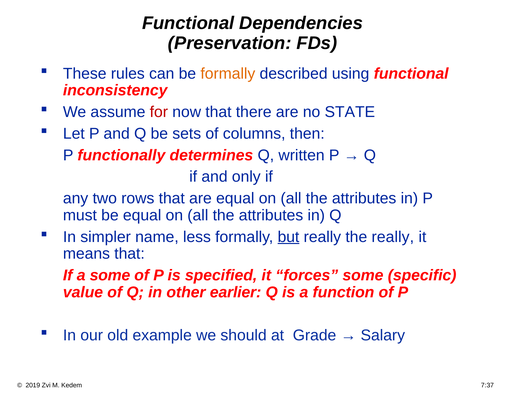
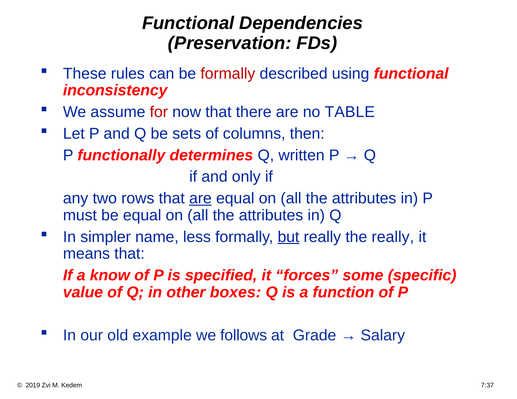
formally at (228, 74) colour: orange -> red
STATE: STATE -> TABLE
are at (200, 199) underline: none -> present
a some: some -> know
earlier: earlier -> boxes
should: should -> follows
